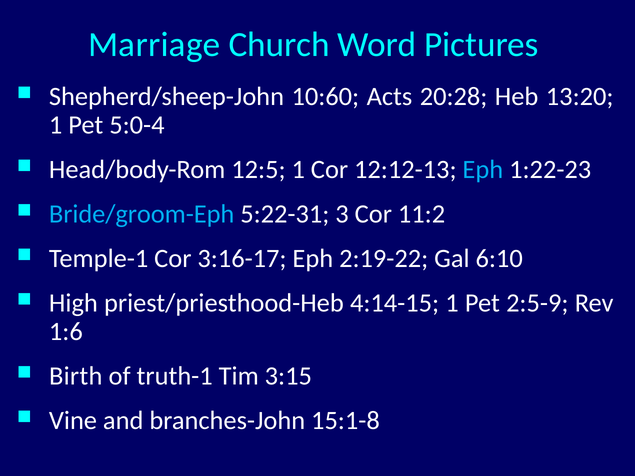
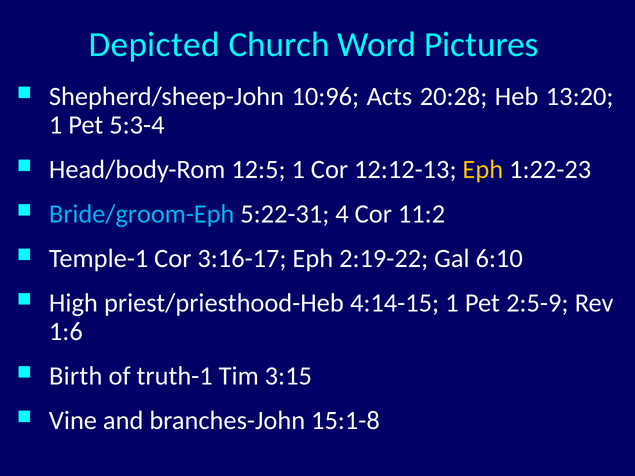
Marriage: Marriage -> Depicted
10:60: 10:60 -> 10:96
5:0-4: 5:0-4 -> 5:3-4
Eph at (483, 170) colour: light blue -> yellow
3: 3 -> 4
